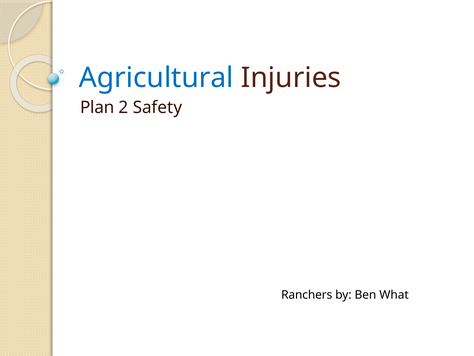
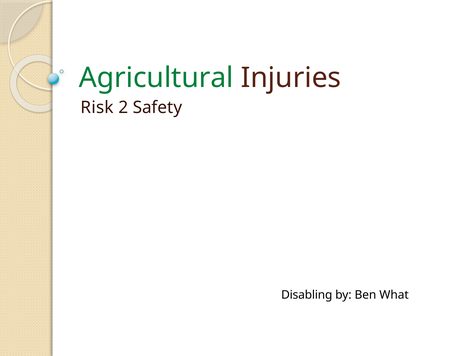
Agricultural colour: blue -> green
Plan: Plan -> Risk
Ranchers: Ranchers -> Disabling
